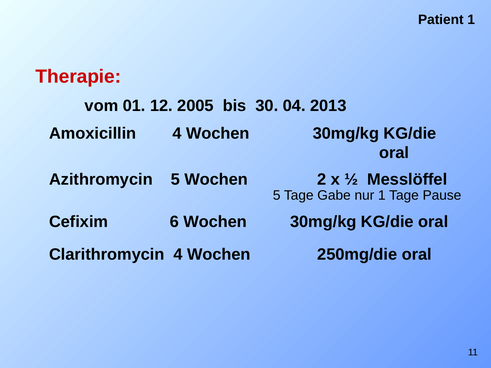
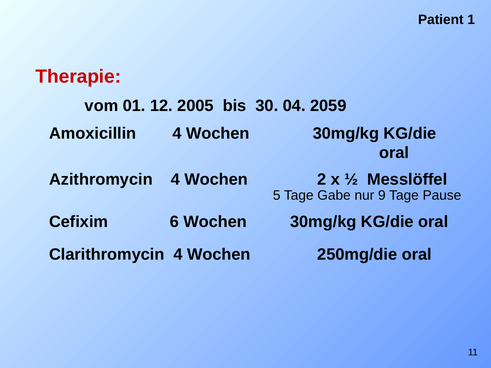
2013: 2013 -> 2059
Azithromycin 5: 5 -> 4
nur 1: 1 -> 9
